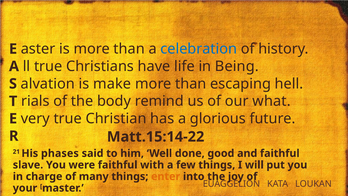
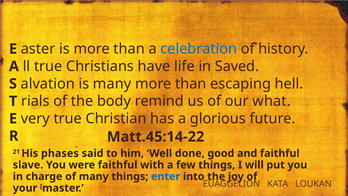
Being: Being -> Saved
is make: make -> many
Matt.15:14-22: Matt.15:14-22 -> Matt.45:14-22
enter colour: orange -> blue
